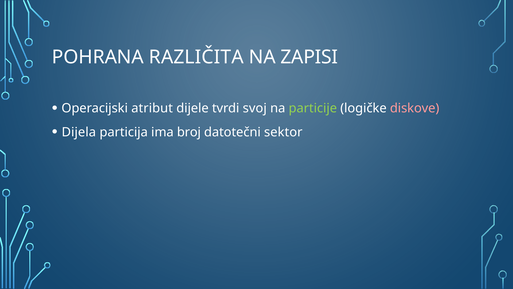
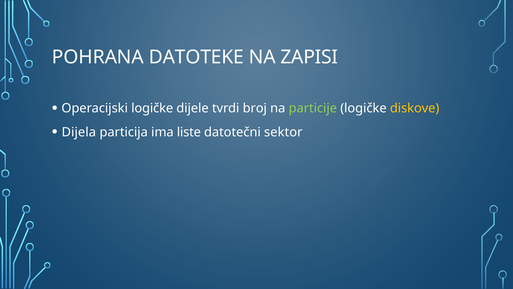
RAZLIČITA: RAZLIČITA -> DATOTEKE
Operacijski atribut: atribut -> logičke
svoj: svoj -> broj
diskove colour: pink -> yellow
broj: broj -> liste
